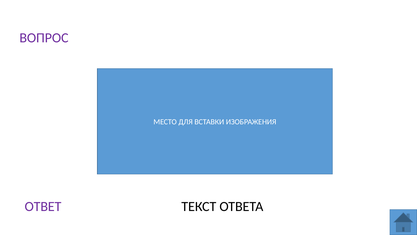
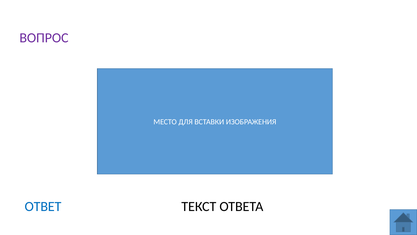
ОТВЕТ colour: purple -> blue
